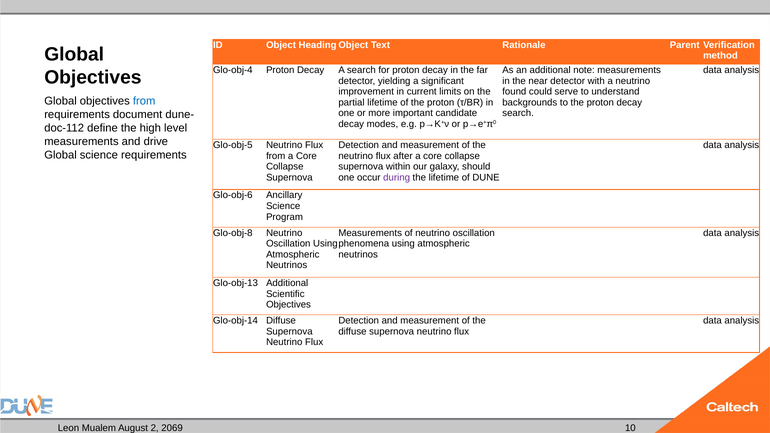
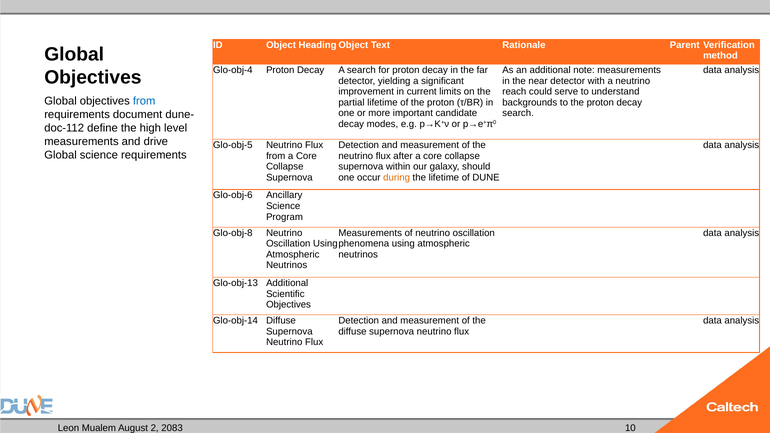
found: found -> reach
during colour: purple -> orange
2069: 2069 -> 2083
